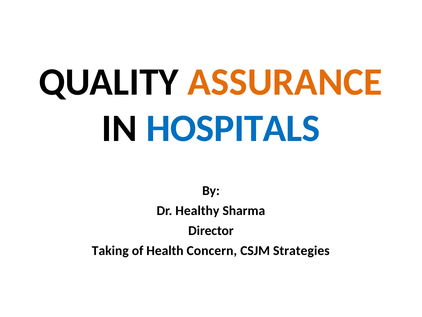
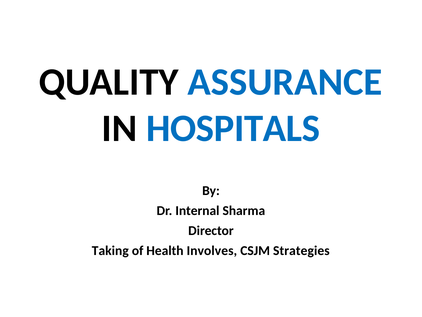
ASSURANCE colour: orange -> blue
Healthy: Healthy -> Internal
Concern: Concern -> Involves
